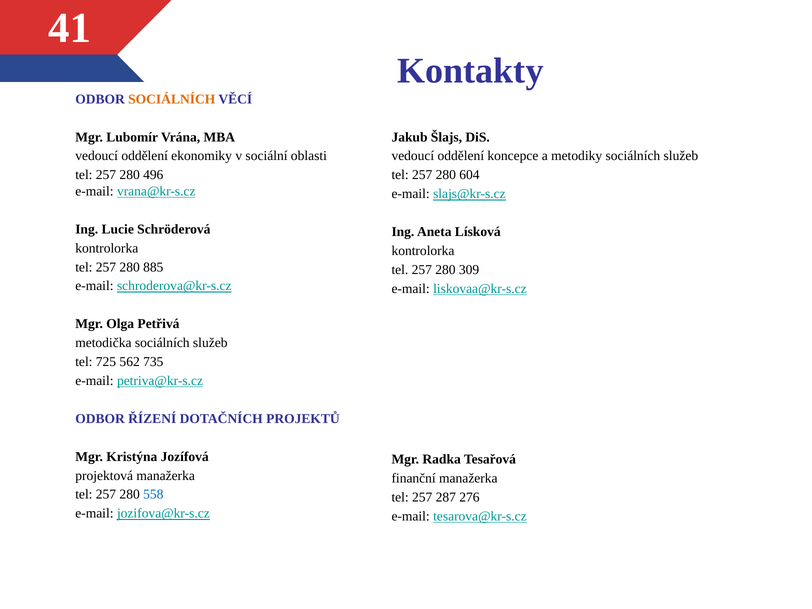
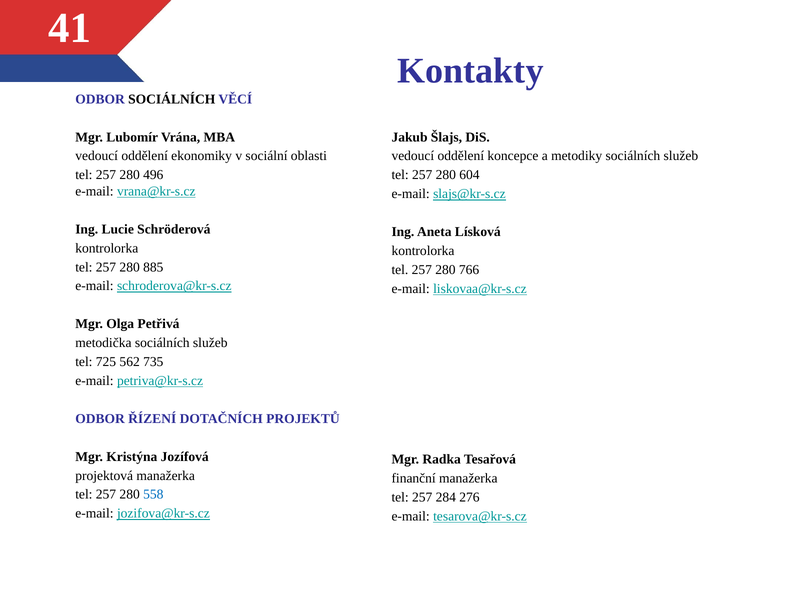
SOCIÁLNÍCH at (172, 99) colour: orange -> black
309: 309 -> 766
287: 287 -> 284
